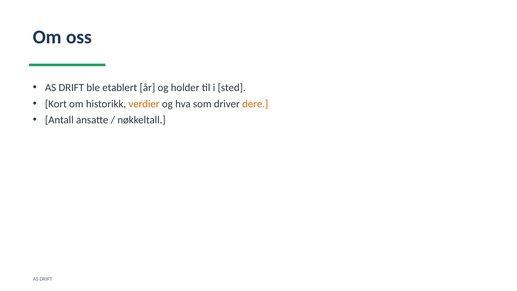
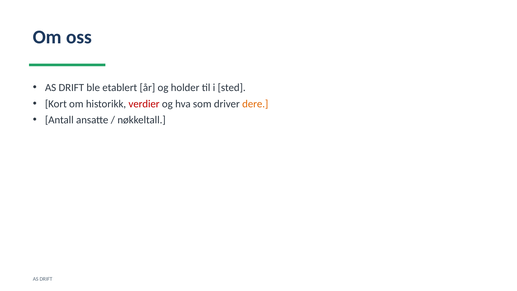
verdier colour: orange -> red
